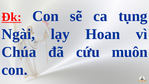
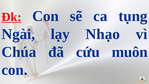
Hoan: Hoan -> Nhạo
